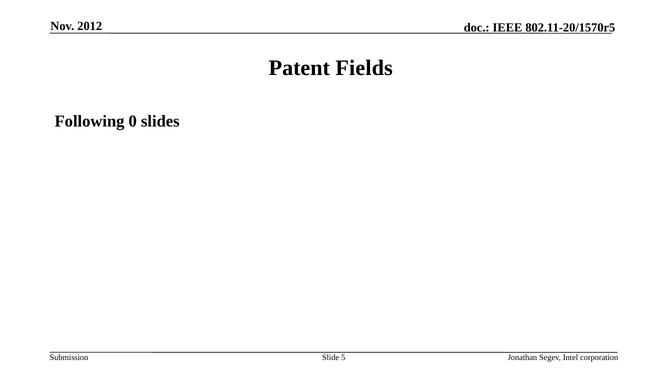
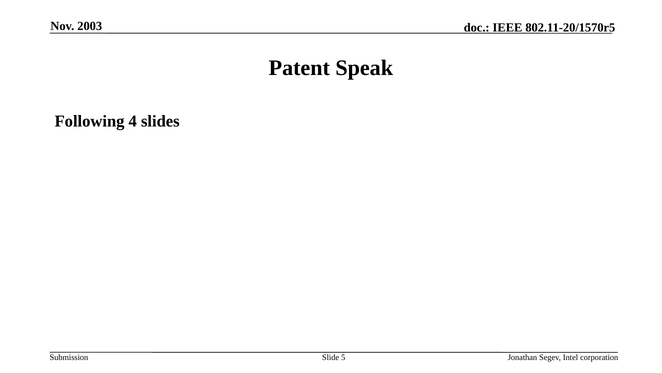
2012: 2012 -> 2003
Fields: Fields -> Speak
0: 0 -> 4
